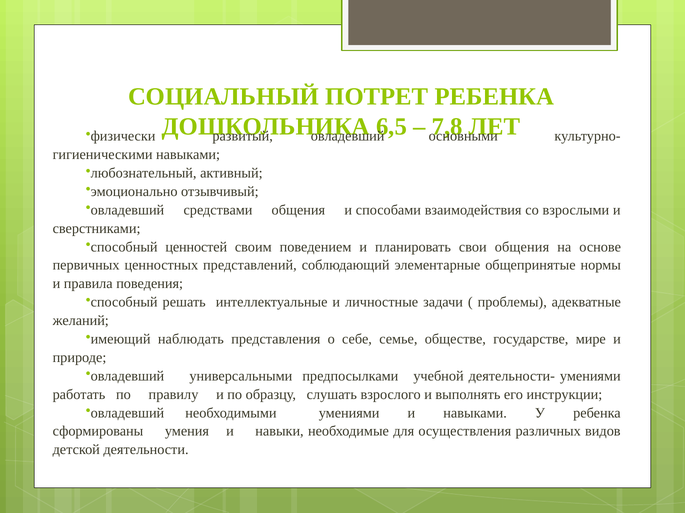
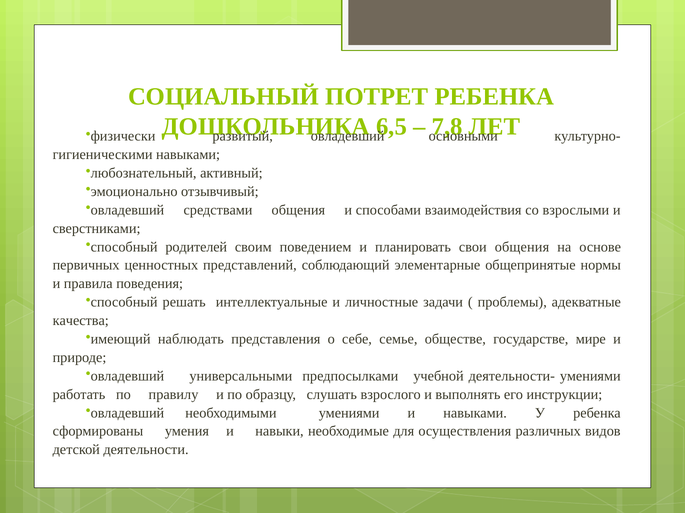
ценностей: ценностей -> родителей
желаний: желаний -> качества
